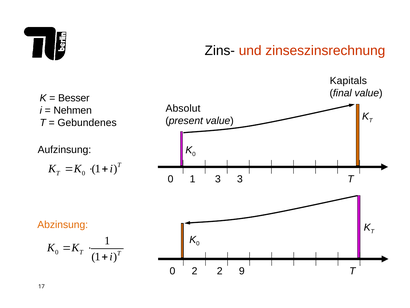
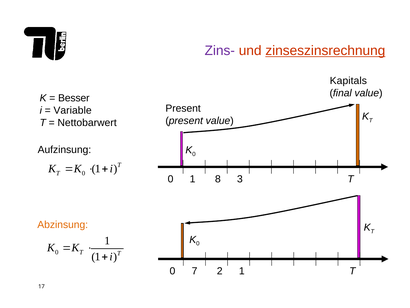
Zins- colour: black -> purple
zinseszinsrechnung underline: none -> present
Absolut at (183, 108): Absolut -> Present
Nehmen: Nehmen -> Variable
Gebundenes: Gebundenes -> Nettobarwert
1 3: 3 -> 8
0 2: 2 -> 7
2 9: 9 -> 1
